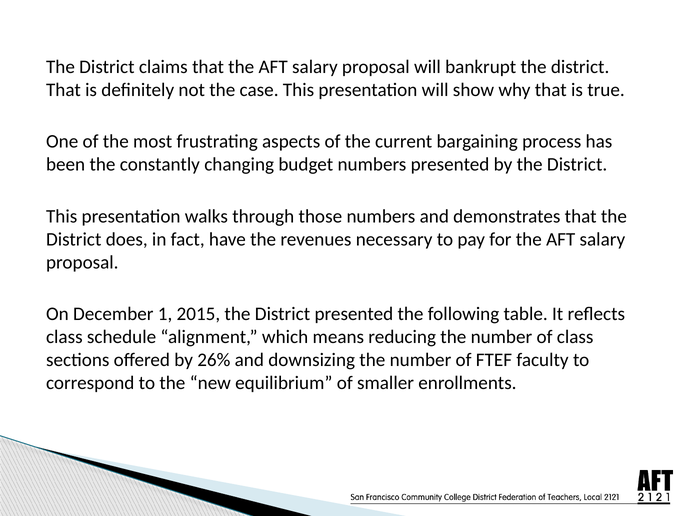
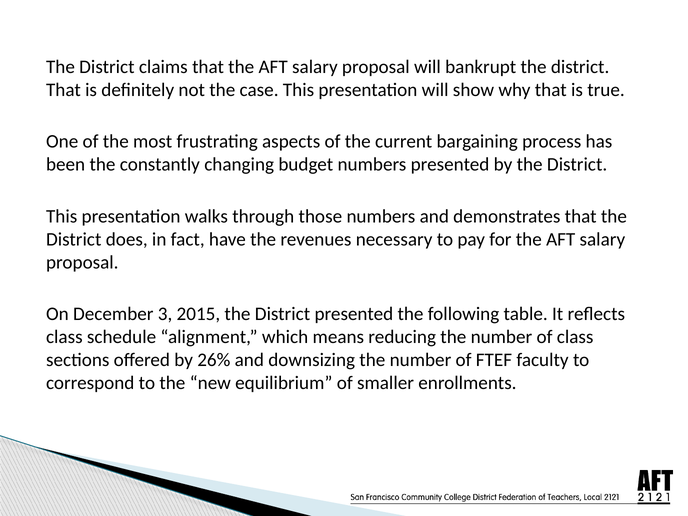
1: 1 -> 3
